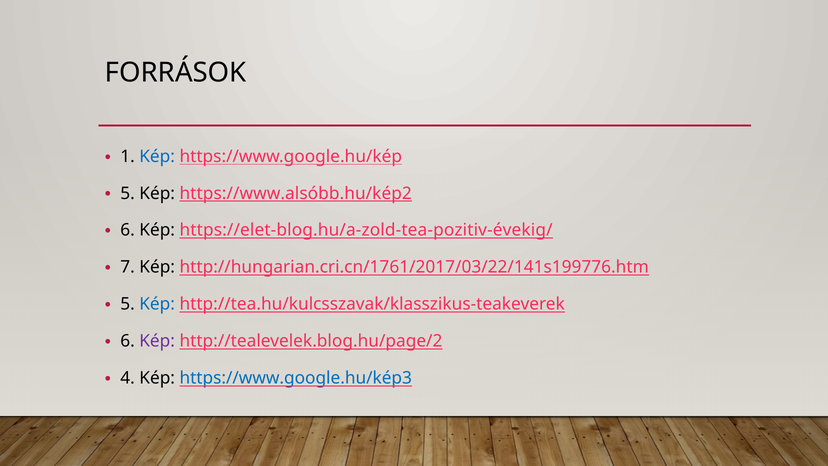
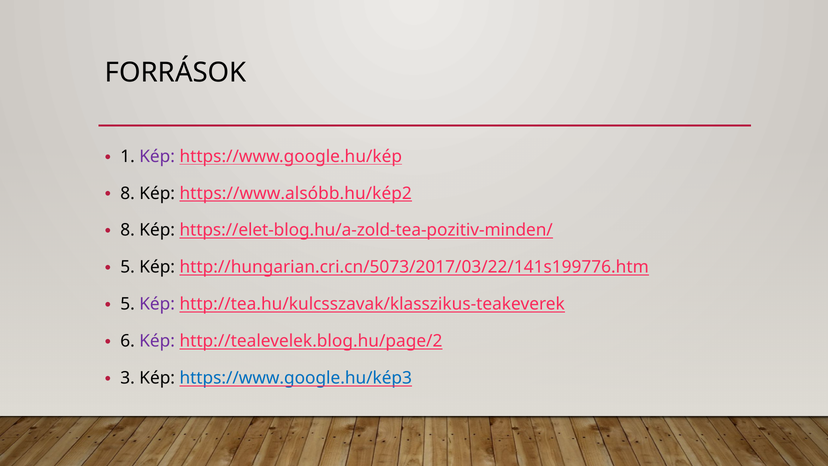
Kép at (157, 156) colour: blue -> purple
5 at (128, 193): 5 -> 8
6 at (128, 230): 6 -> 8
https://elet-blog.hu/a-zold-tea-pozitiv-évekig/: https://elet-blog.hu/a-zold-tea-pozitiv-évekig/ -> https://elet-blog.hu/a-zold-tea-pozitiv-minden/
7 at (128, 267): 7 -> 5
http://hungarian.cri.cn/1761/2017/03/22/141s199776.htm: http://hungarian.cri.cn/1761/2017/03/22/141s199776.htm -> http://hungarian.cri.cn/5073/2017/03/22/141s199776.htm
Kép at (157, 304) colour: blue -> purple
4: 4 -> 3
